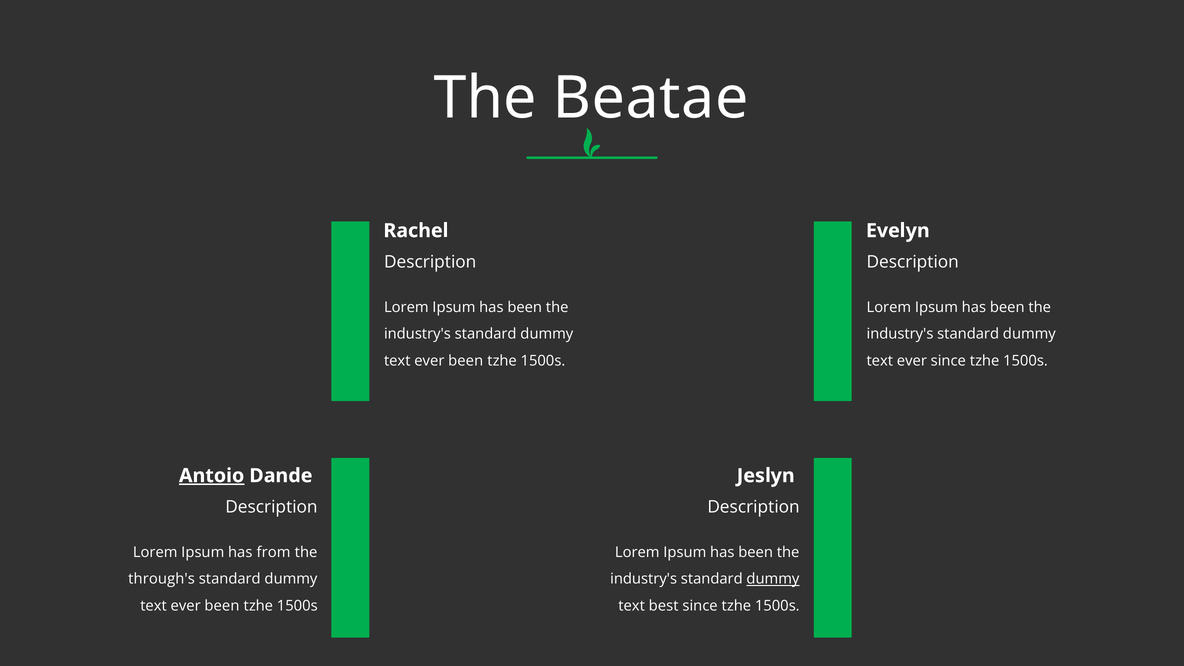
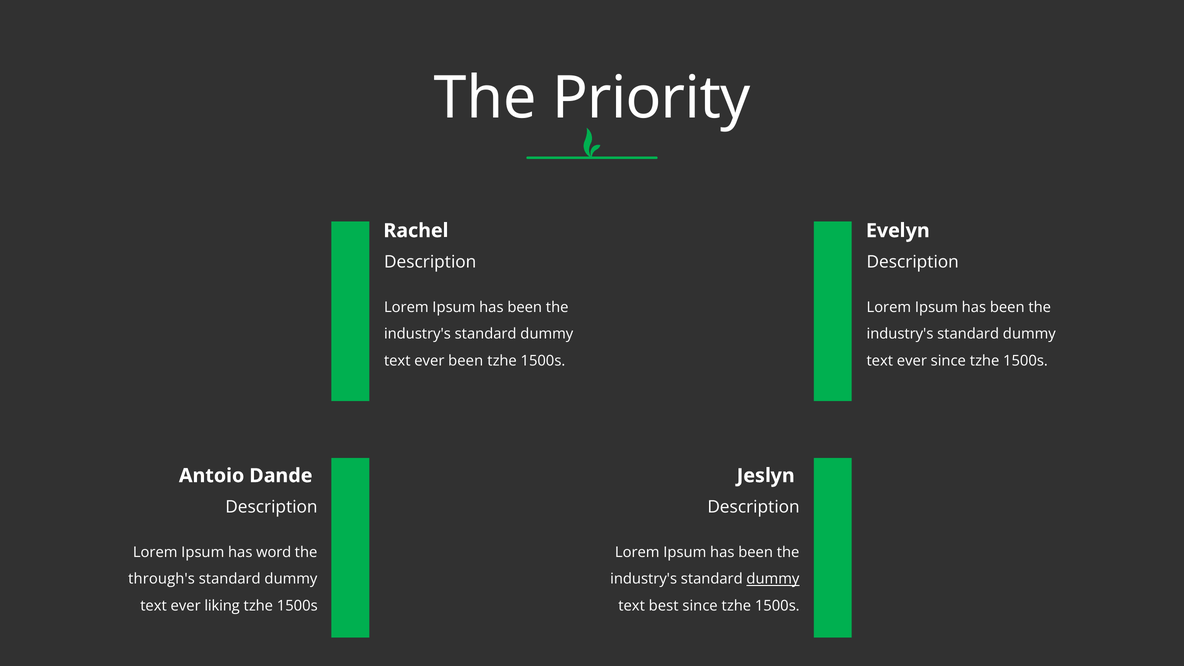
Beatae: Beatae -> Priority
Antoio underline: present -> none
from: from -> word
been at (222, 606): been -> liking
